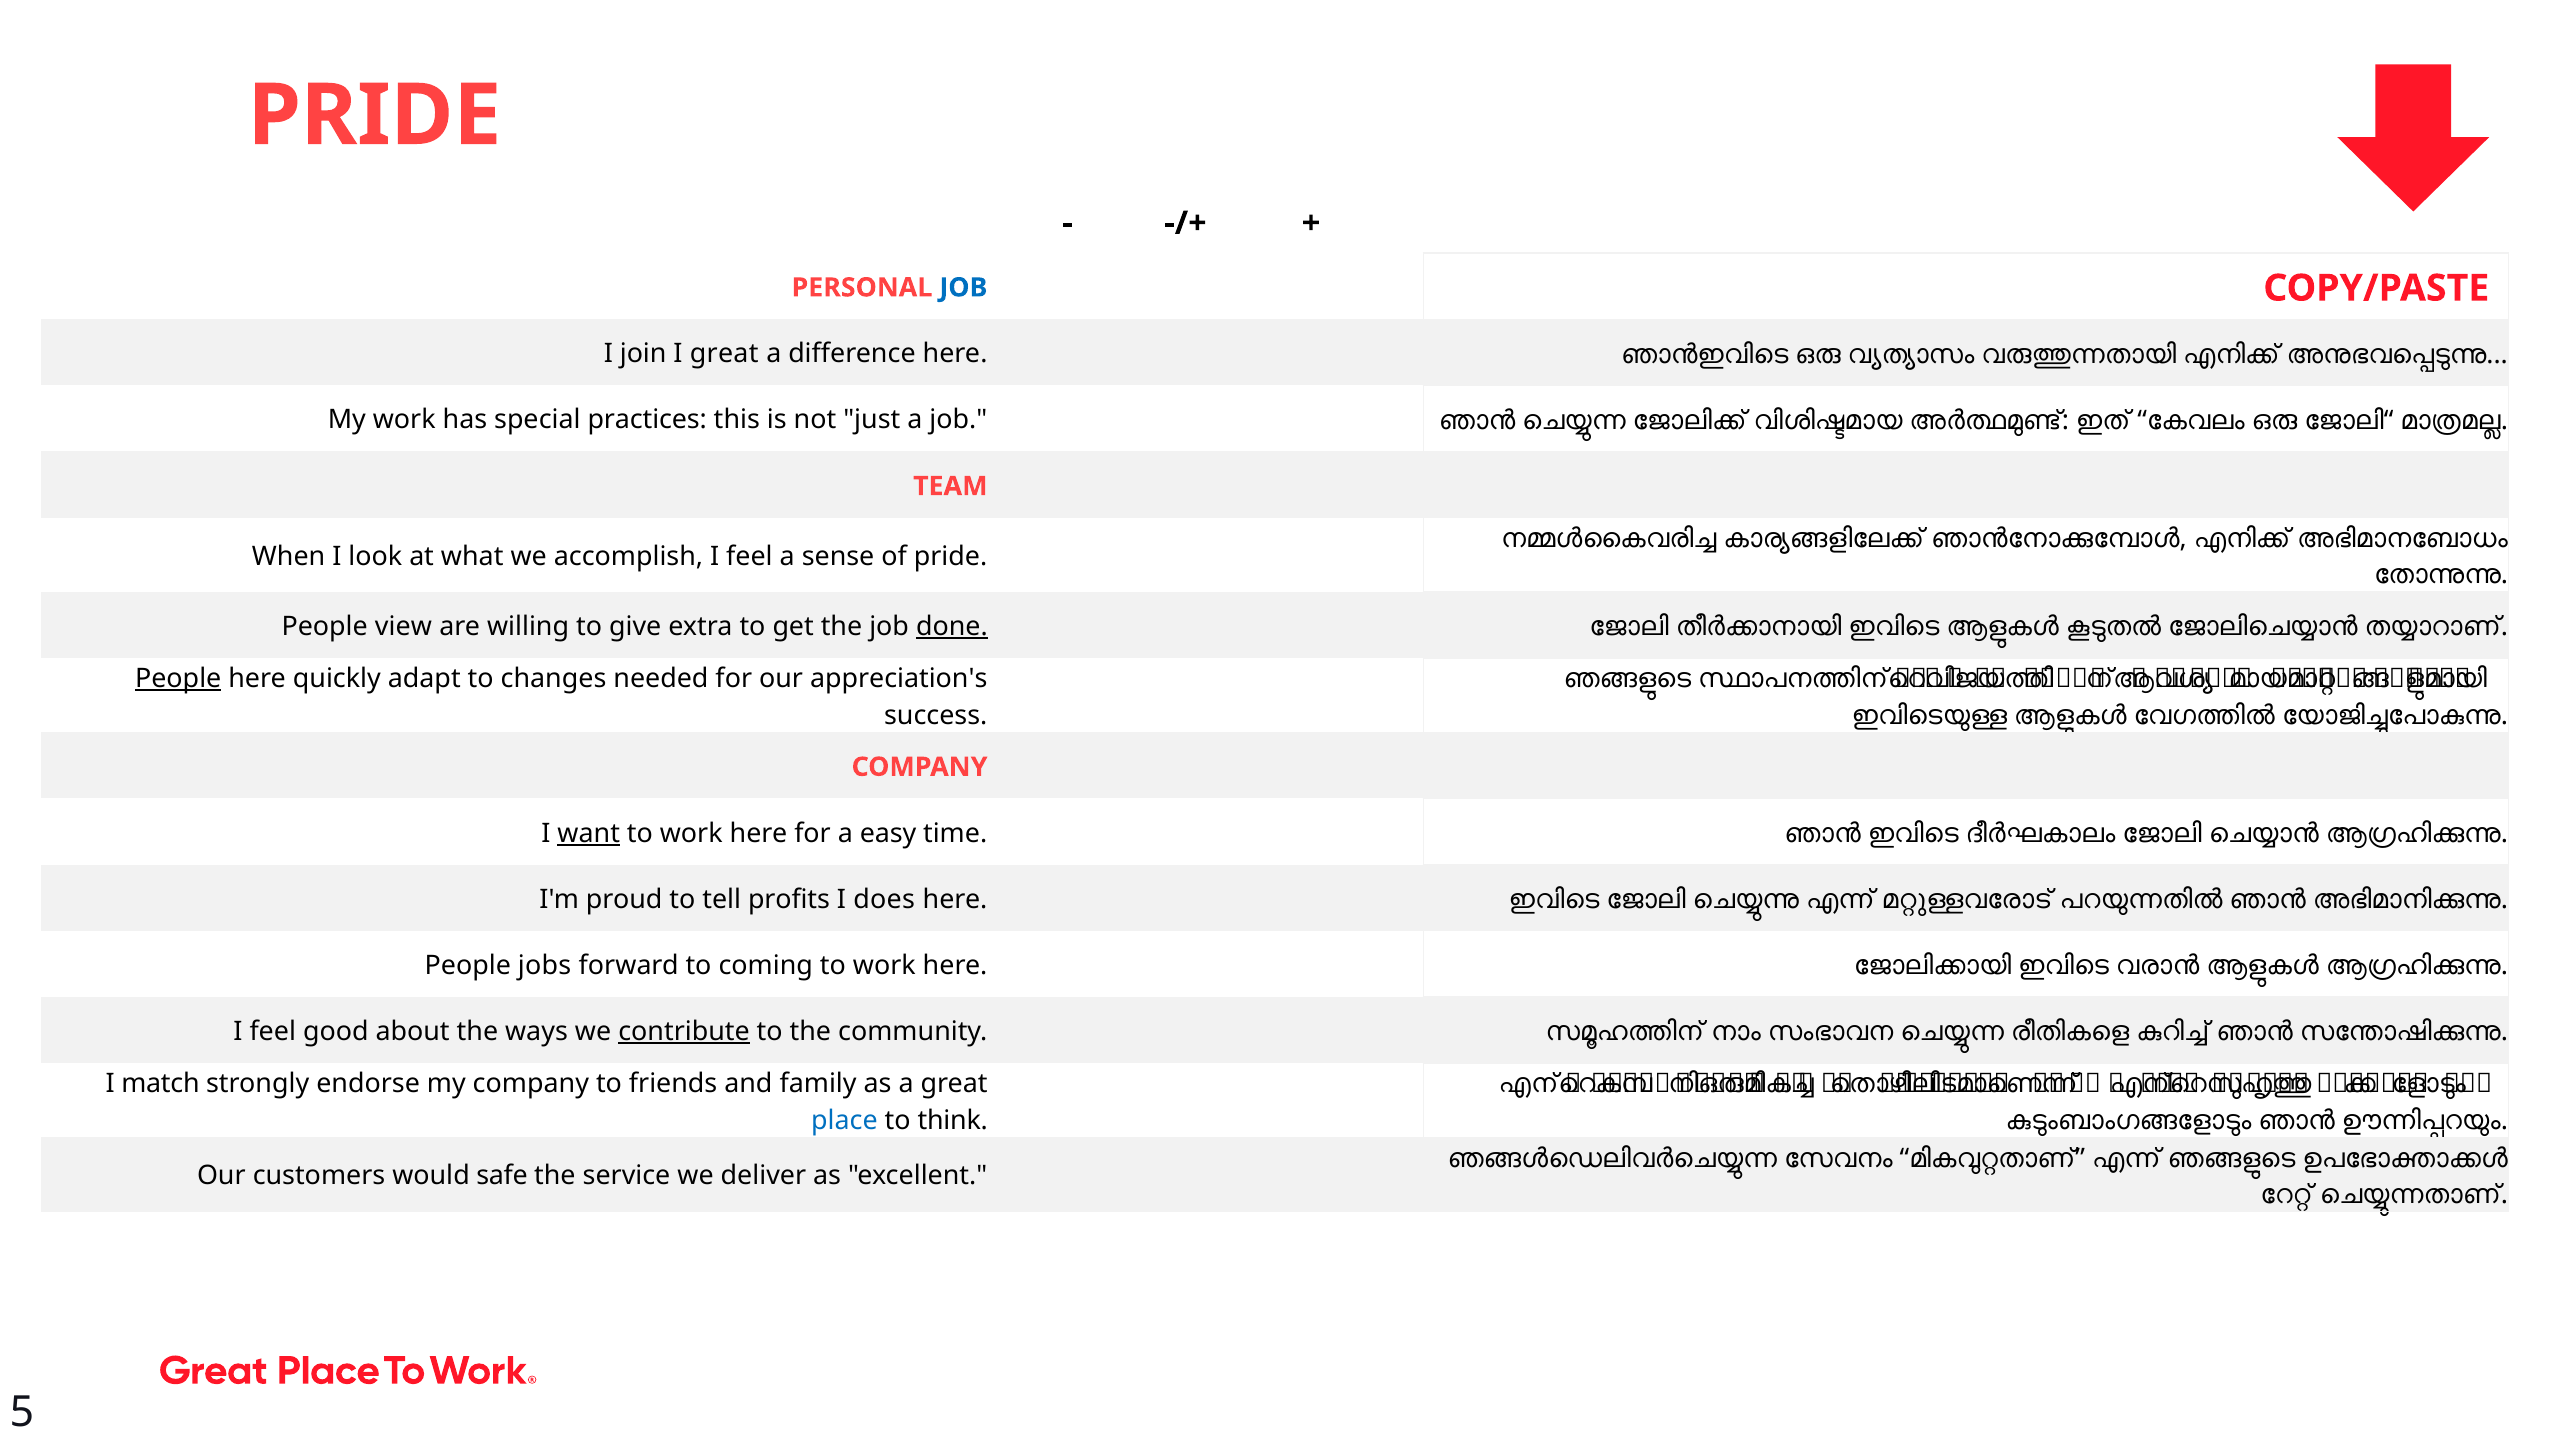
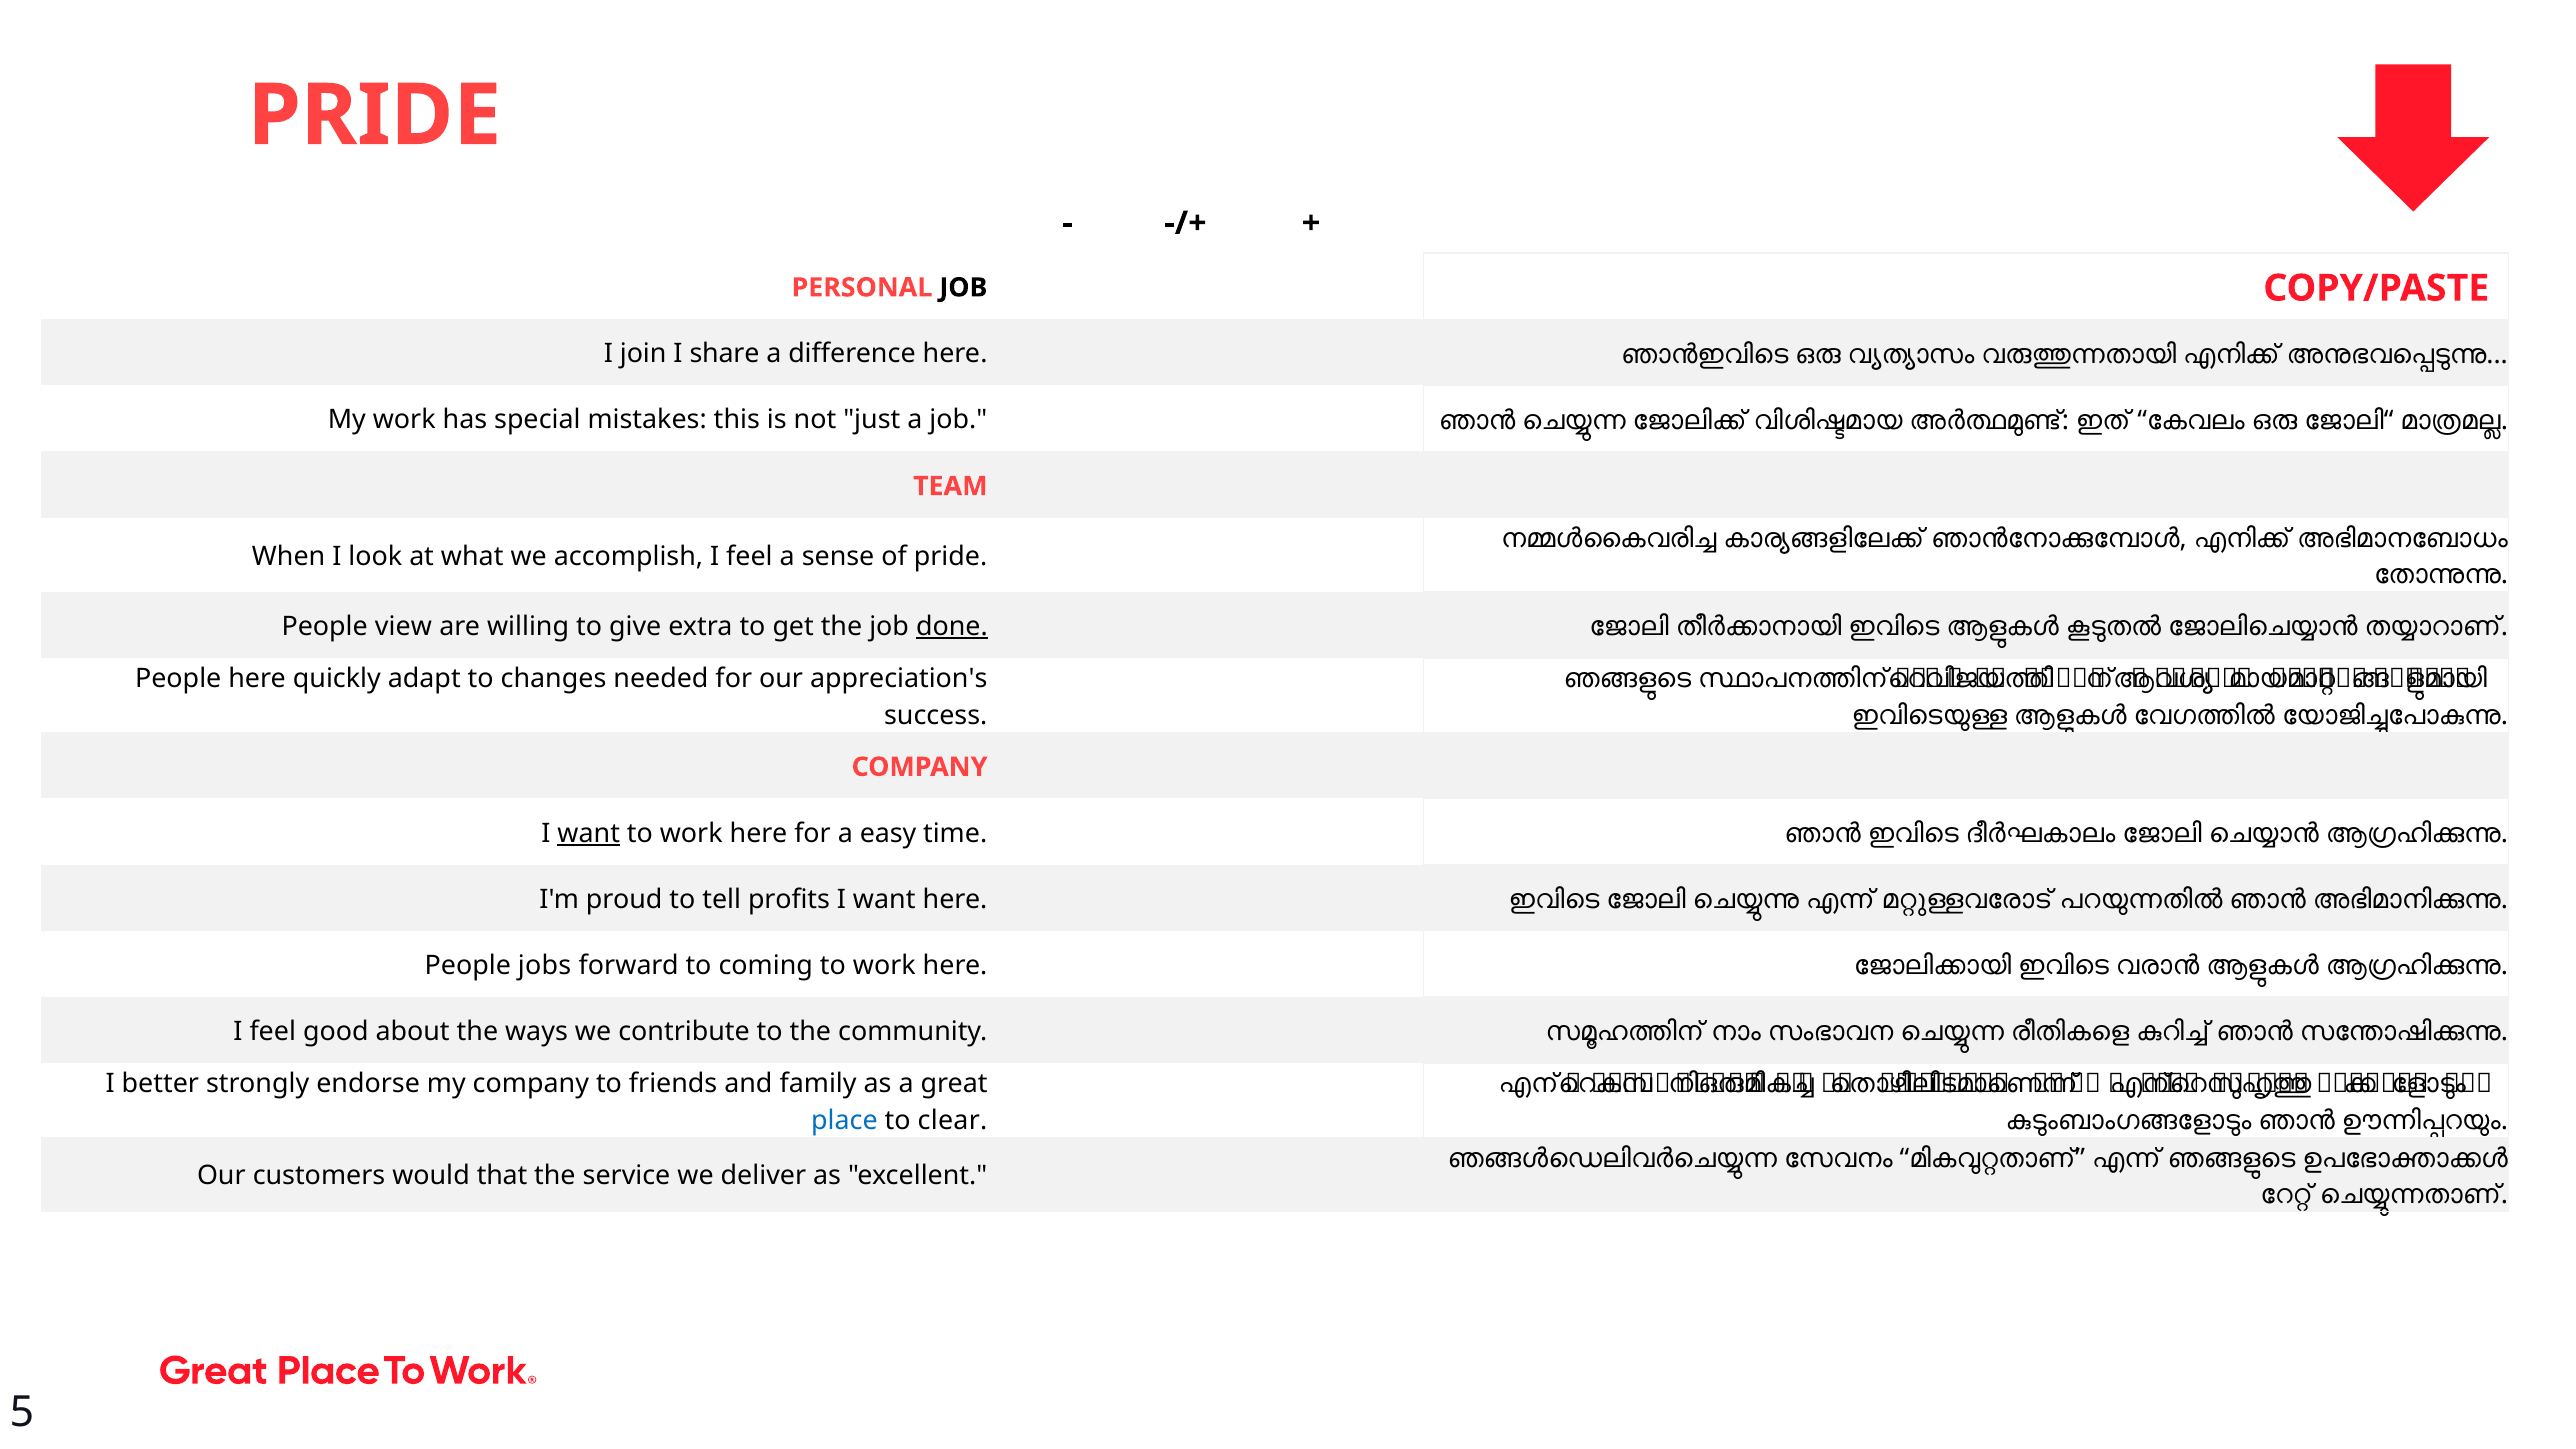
JOB at (963, 288) colour: blue -> black
I great: great -> share
practices: practices -> mistakes
People at (178, 678) underline: present -> none
does at (884, 899): does -> want
contribute underline: present -> none
match: match -> better
think: think -> clear
safe: safe -> that
